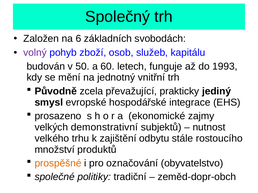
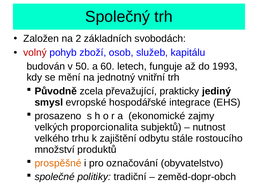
6: 6 -> 2
volný colour: purple -> red
demonstrativní: demonstrativní -> proporcionalita
